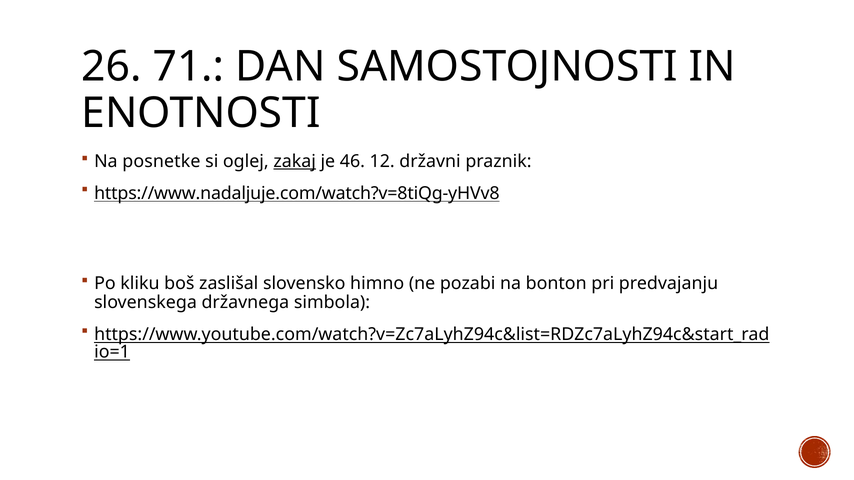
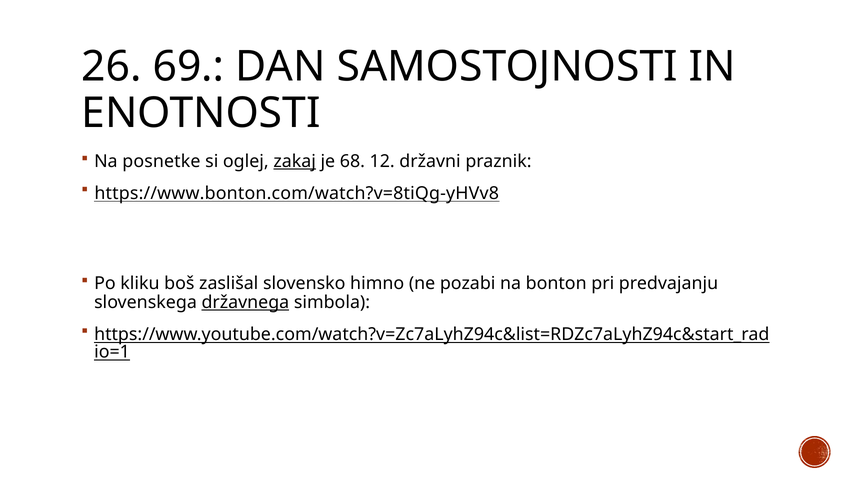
71: 71 -> 69
46: 46 -> 68
https://www.nadaljuje.com/watch?v=8tiQg-yHVv8: https://www.nadaljuje.com/watch?v=8tiQg-yHVv8 -> https://www.bonton.com/watch?v=8tiQg-yHVv8
državnega underline: none -> present
